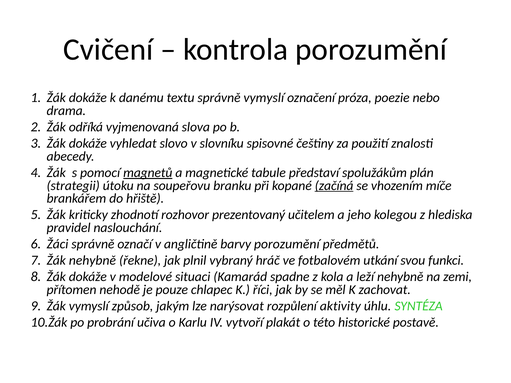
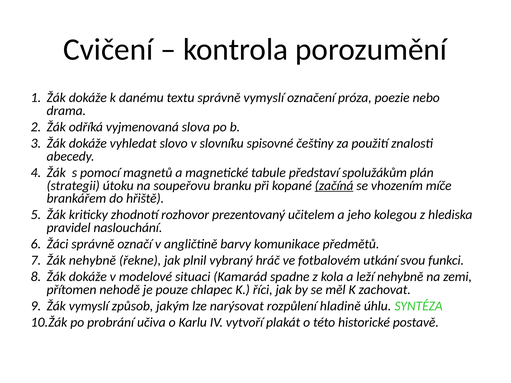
magnetů underline: present -> none
barvy porozumění: porozumění -> komunikace
aktivity: aktivity -> hladině
